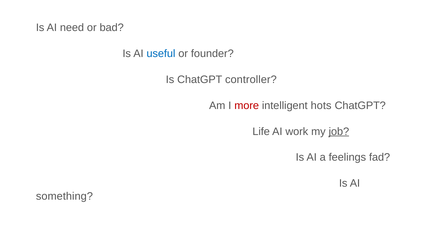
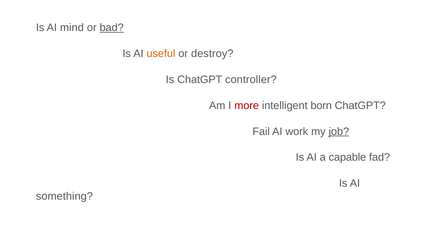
need: need -> mind
bad underline: none -> present
useful colour: blue -> orange
founder: founder -> destroy
hots: hots -> born
Life: Life -> Fail
feelings: feelings -> capable
